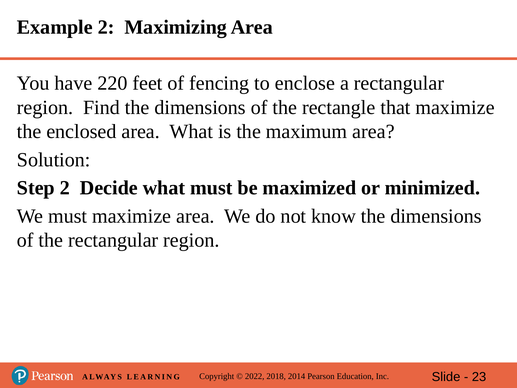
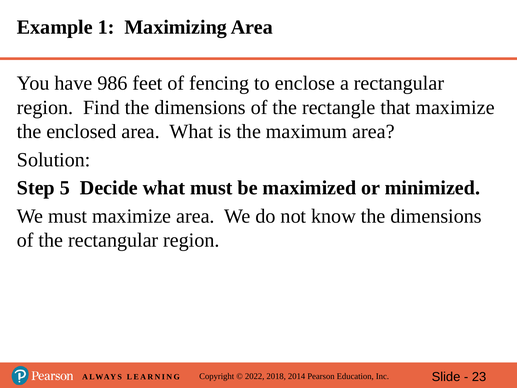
Example 2: 2 -> 1
220: 220 -> 986
Step 2: 2 -> 5
